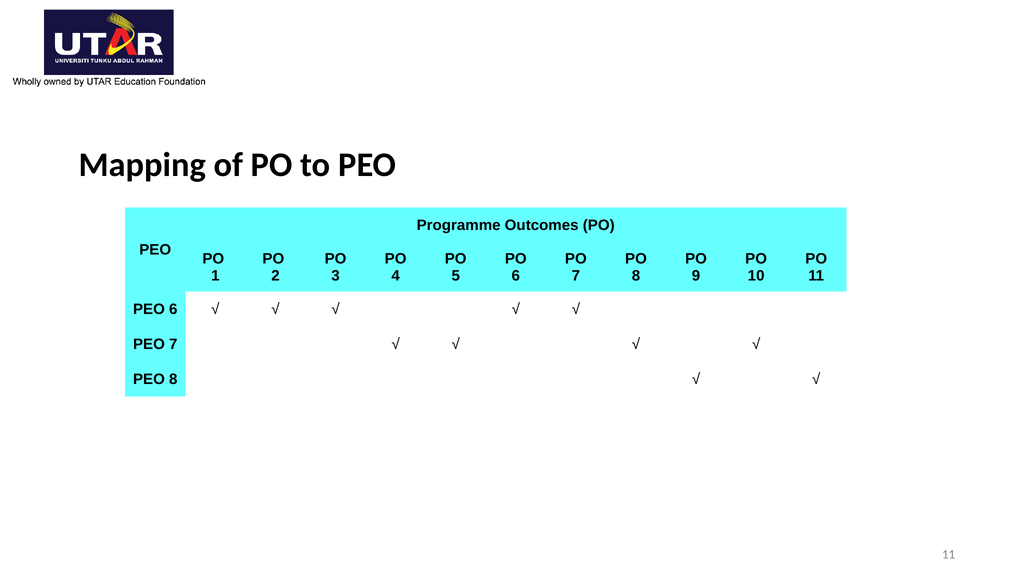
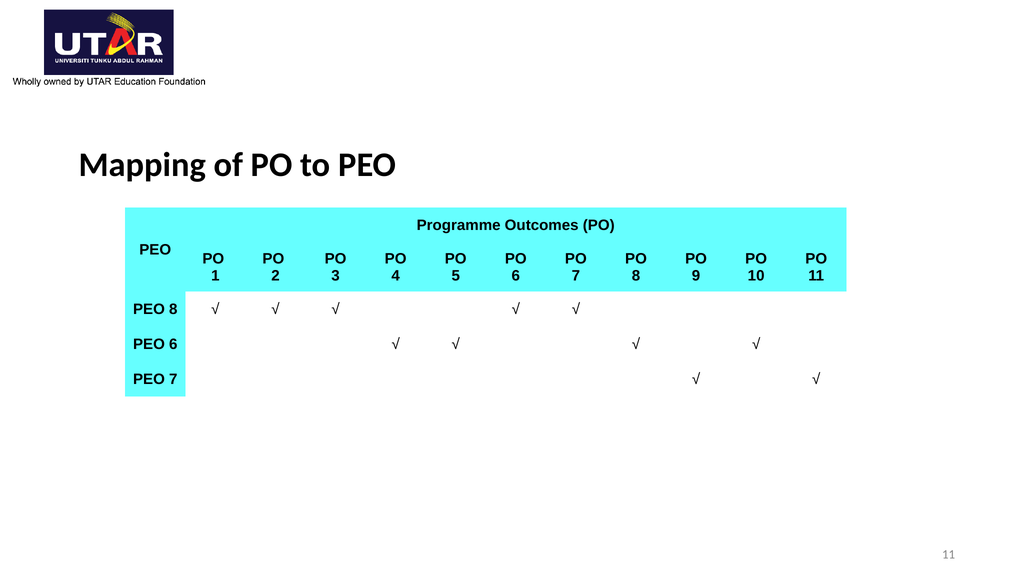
PEO 6: 6 -> 8
PEO 7: 7 -> 6
PEO 8: 8 -> 7
